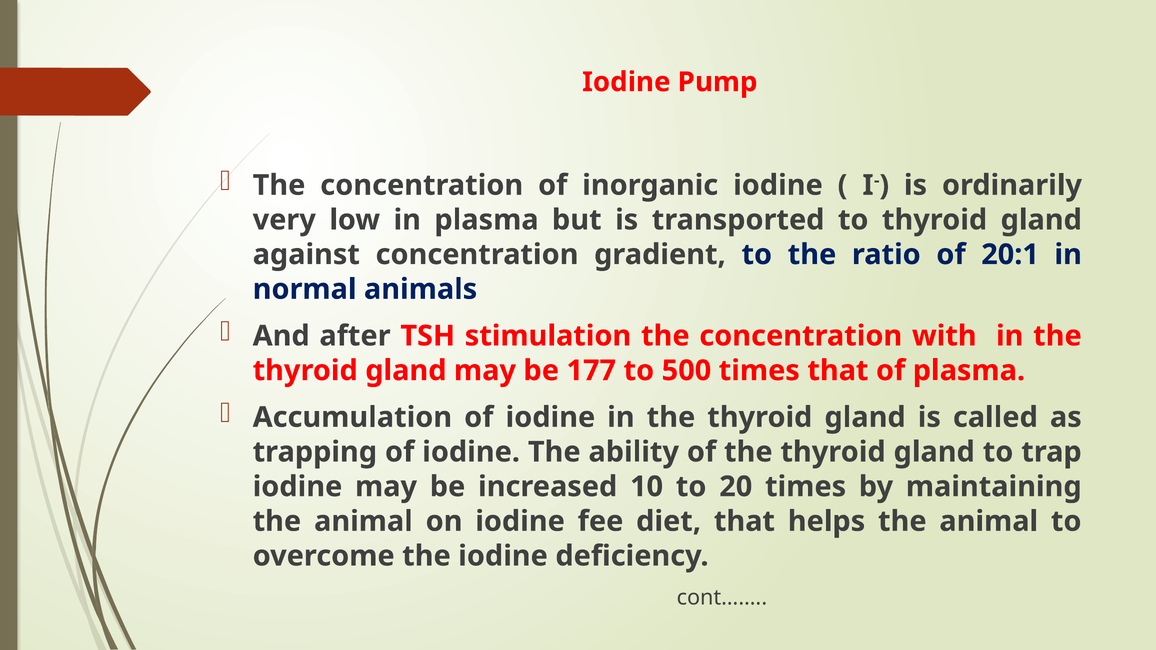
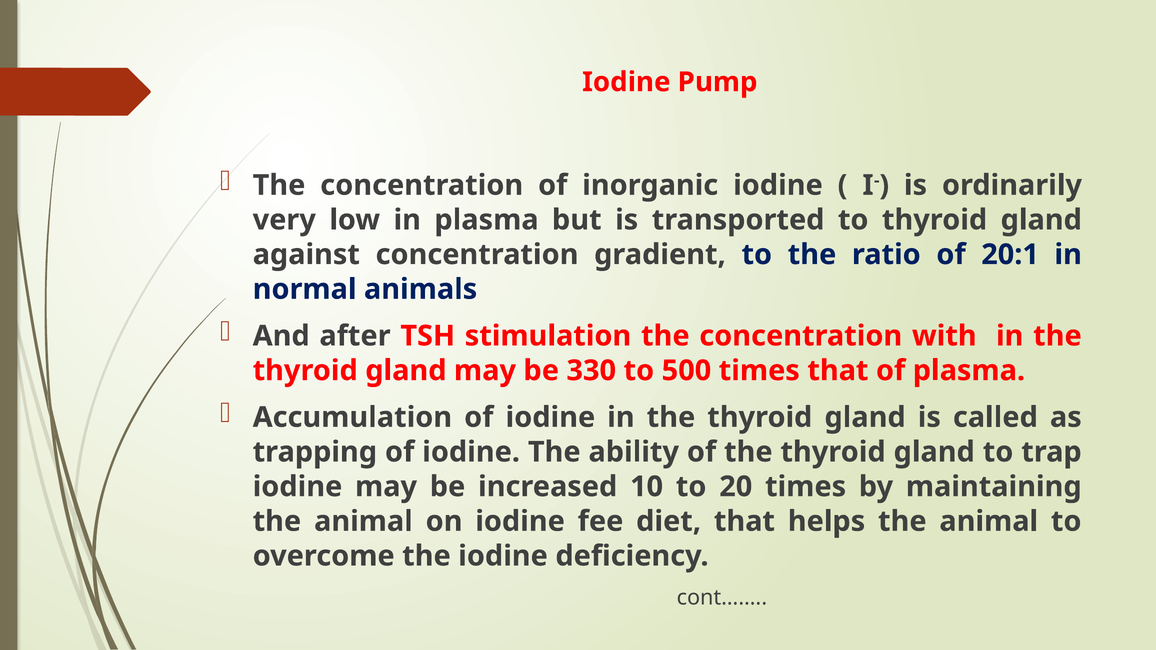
177: 177 -> 330
